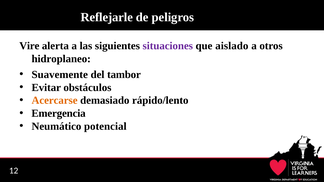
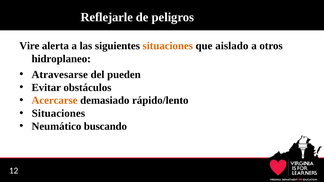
situaciones at (168, 46) colour: purple -> orange
Suavemente: Suavemente -> Atravesarse
tambor: tambor -> pueden
Emergencia at (59, 113): Emergencia -> Situaciones
potencial: potencial -> buscando
